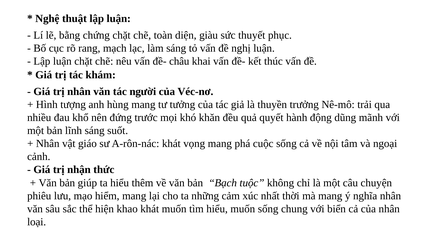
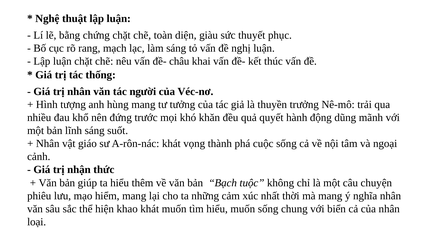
khám: khám -> thống
vọng mang: mang -> thành
